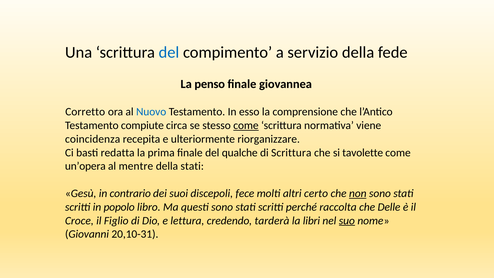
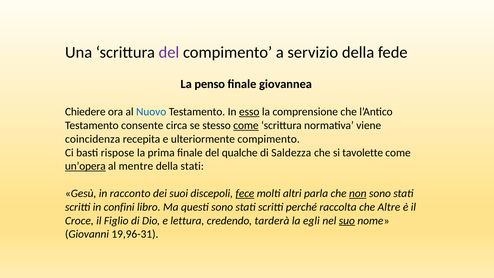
del at (169, 52) colour: blue -> purple
Corretto: Corretto -> Chiedere
esso underline: none -> present
compiute: compiute -> consente
ulteriormente riorganizzare: riorganizzare -> compimento
redatta: redatta -> rispose
di Scrittura: Scrittura -> Saldezza
un’opera underline: none -> present
contrario: contrario -> racconto
fece underline: none -> present
certo: certo -> parla
popolo: popolo -> confini
Delle: Delle -> Altre
libri: libri -> egli
20,10-31: 20,10-31 -> 19,96-31
